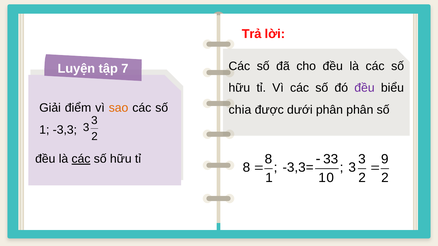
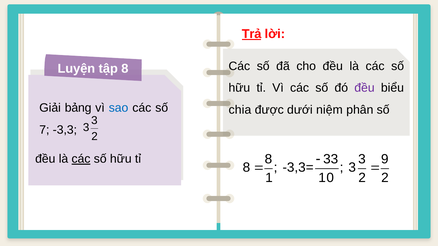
Trả underline: none -> present
tập 7: 7 -> 8
điểm: điểm -> bảng
sao colour: orange -> blue
dưới phân: phân -> niệm
1 at (44, 130): 1 -> 7
